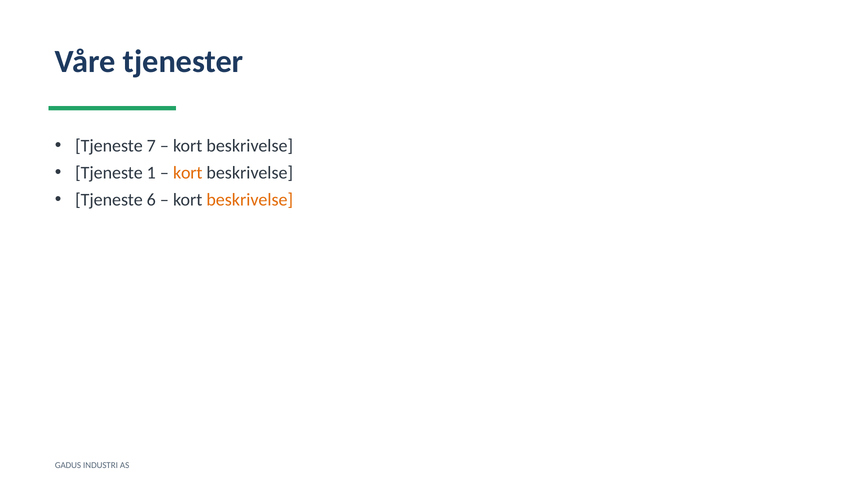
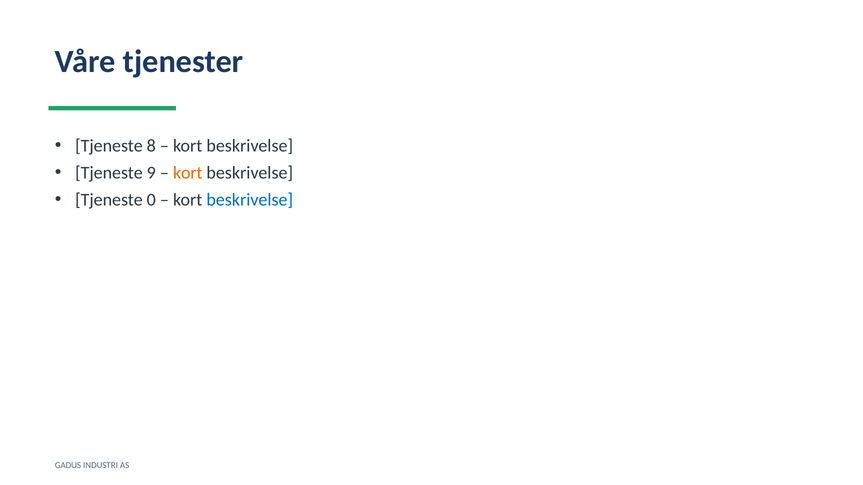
7: 7 -> 8
1: 1 -> 9
6: 6 -> 0
beskrivelse at (250, 200) colour: orange -> blue
